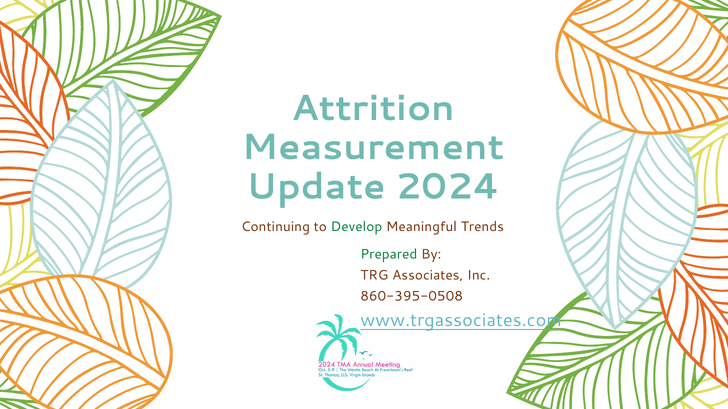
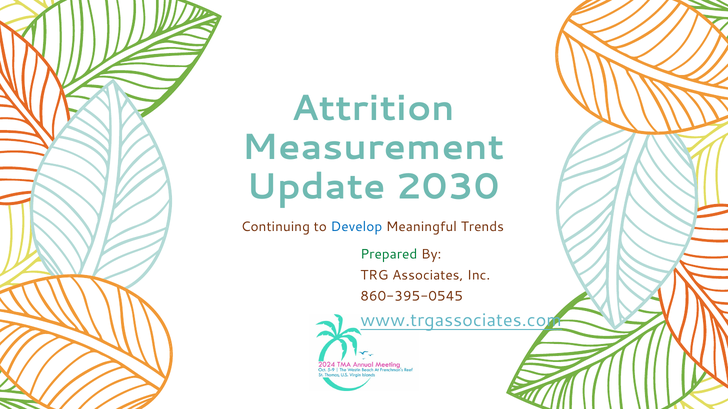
2024: 2024 -> 2030
Develop colour: green -> blue
860-395-0508: 860-395-0508 -> 860-395-0545
